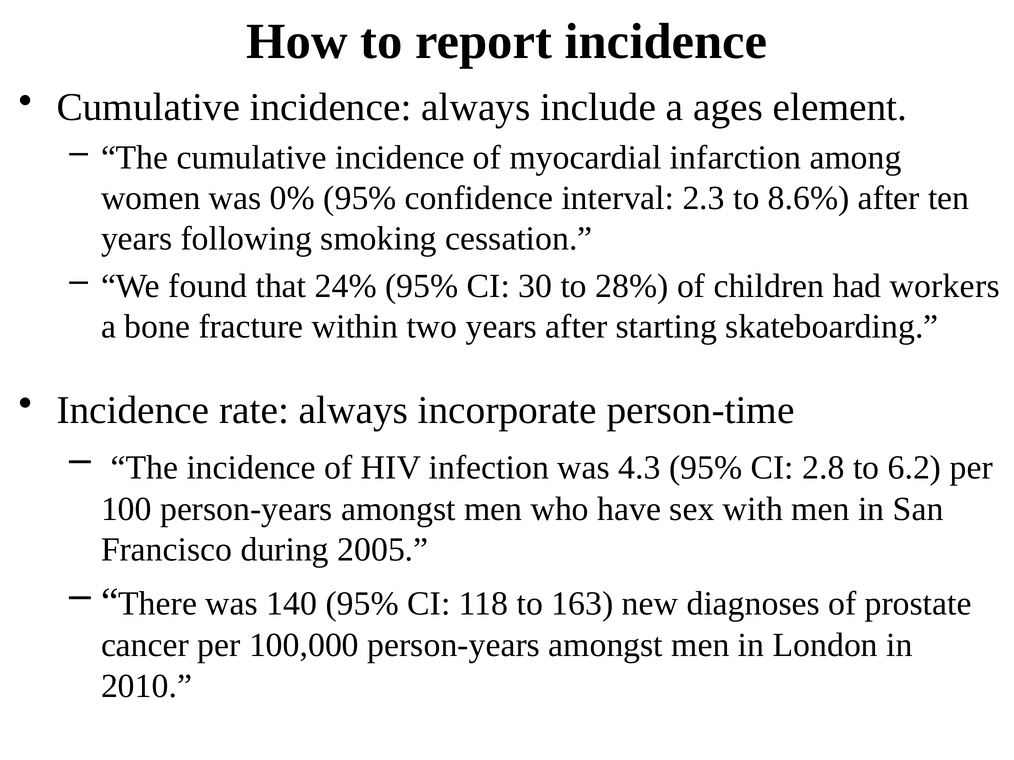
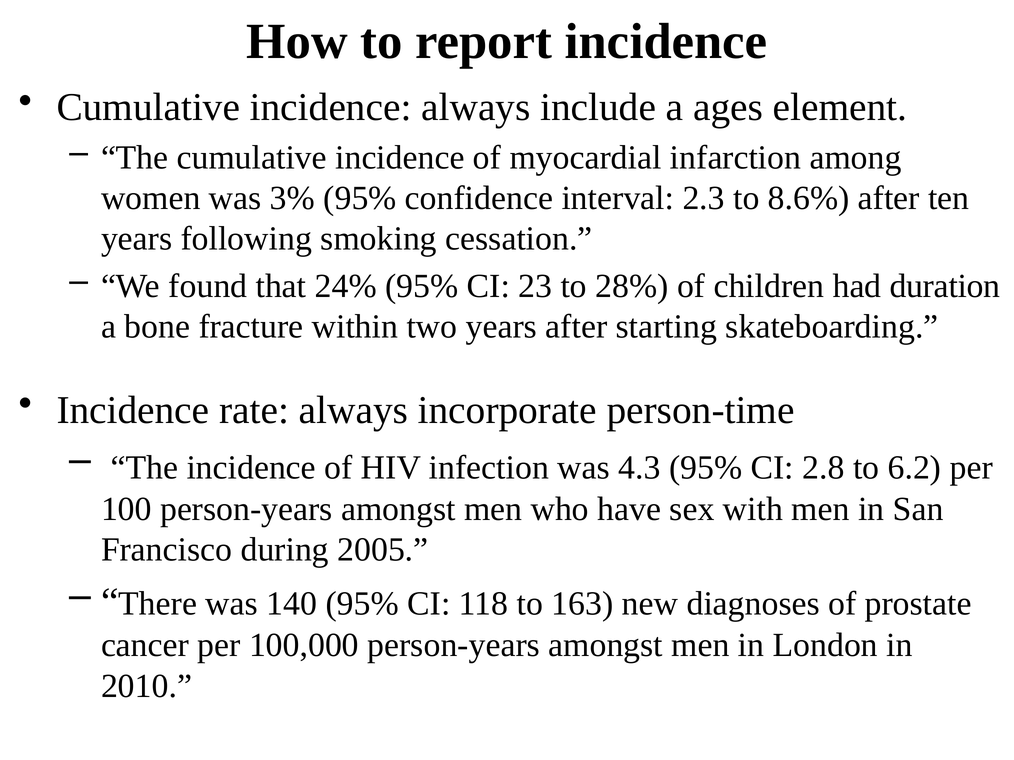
0%: 0% -> 3%
30: 30 -> 23
workers: workers -> duration
